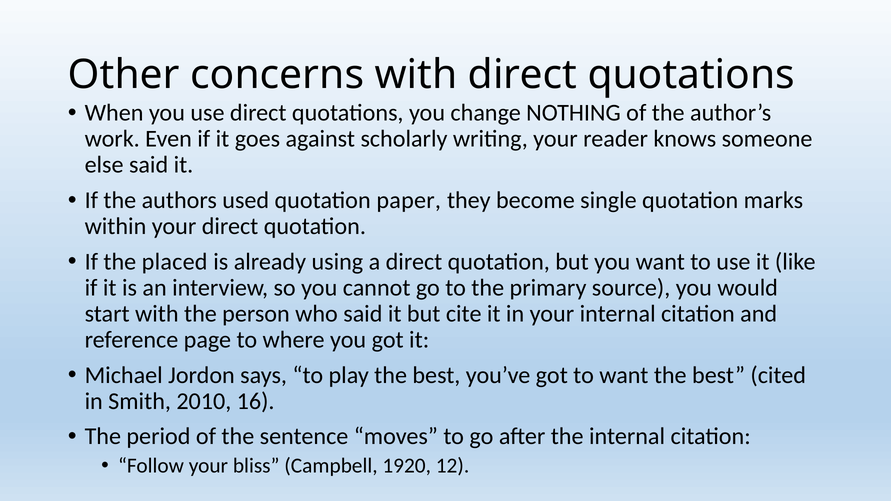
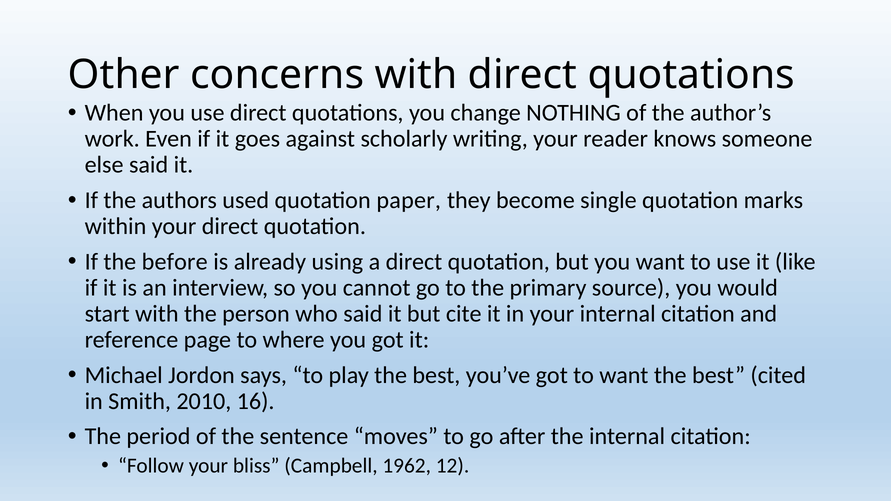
placed: placed -> before
1920: 1920 -> 1962
